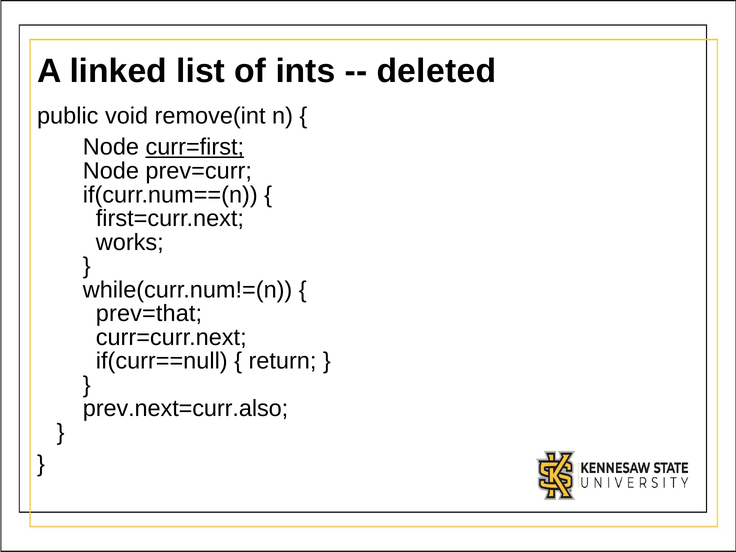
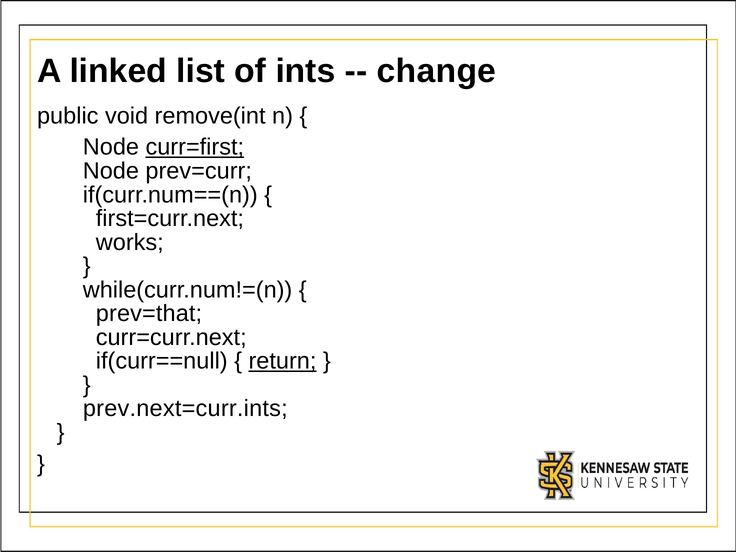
deleted: deleted -> change
return underline: none -> present
prev.next=curr.also: prev.next=curr.also -> prev.next=curr.ints
